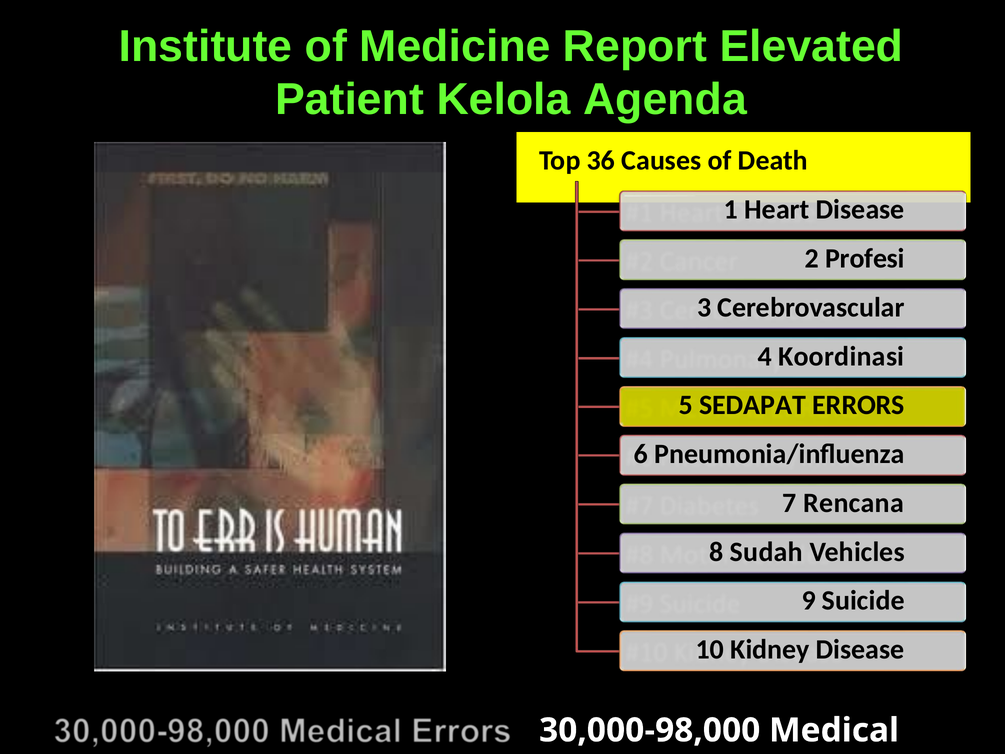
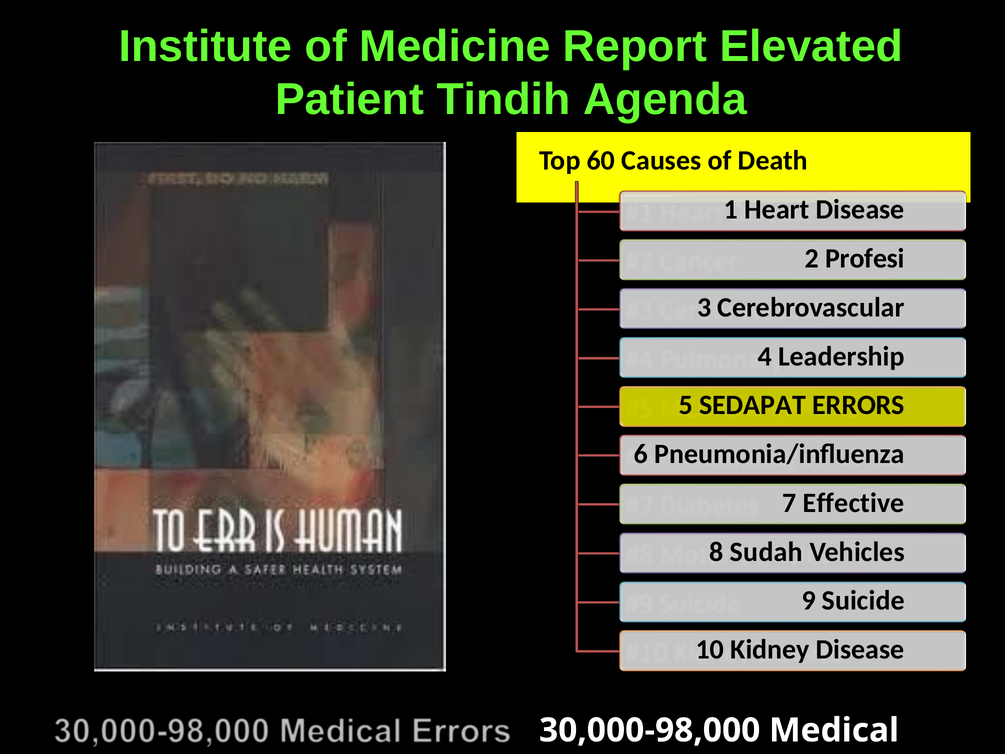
Kelola: Kelola -> Tindih
36: 36 -> 60
Koordinasi: Koordinasi -> Leadership
Rencana: Rencana -> Effective
